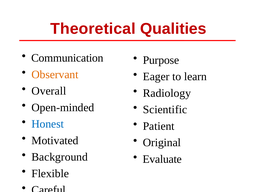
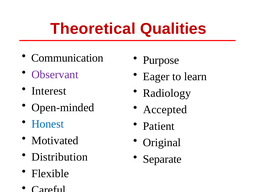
Observant colour: orange -> purple
Overall: Overall -> Interest
Scientific: Scientific -> Accepted
Background: Background -> Distribution
Evaluate: Evaluate -> Separate
